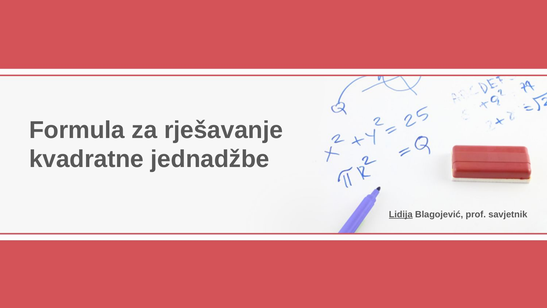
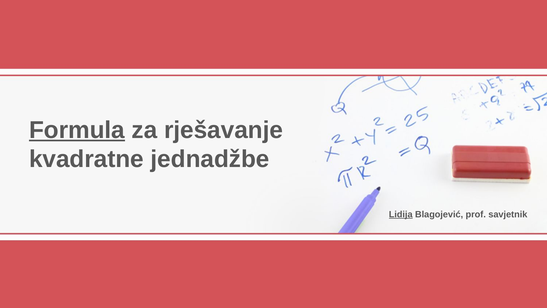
Formula underline: none -> present
